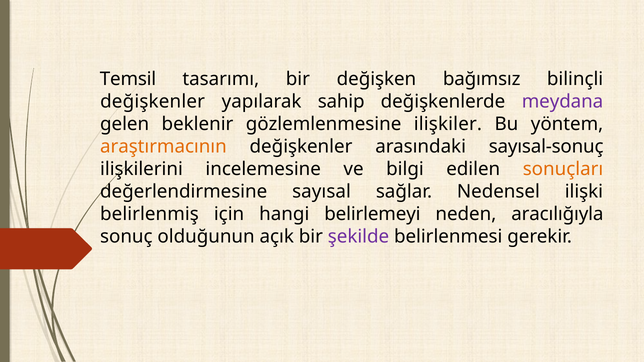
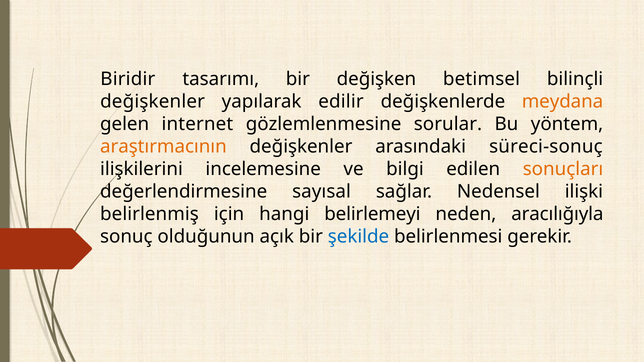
Temsil: Temsil -> Biridir
bağımsız: bağımsız -> betimsel
sahip: sahip -> edilir
meydana colour: purple -> orange
beklenir: beklenir -> internet
ilişkiler: ilişkiler -> sorular
sayısal-sonuç: sayısal-sonuç -> süreci-sonuç
şekilde colour: purple -> blue
